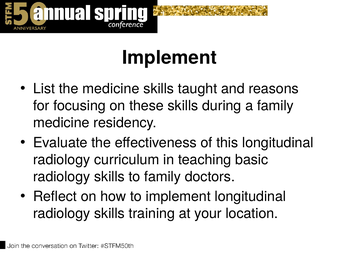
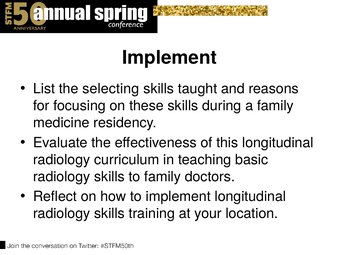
the medicine: medicine -> selecting
